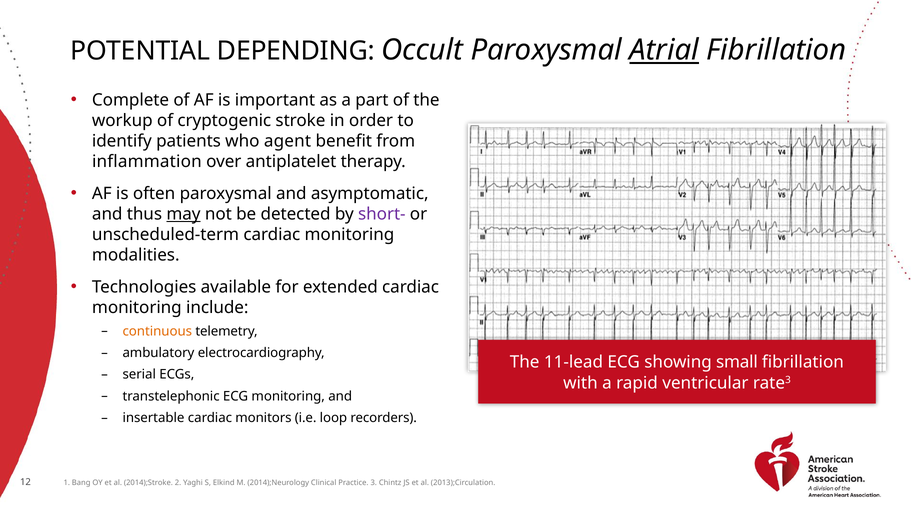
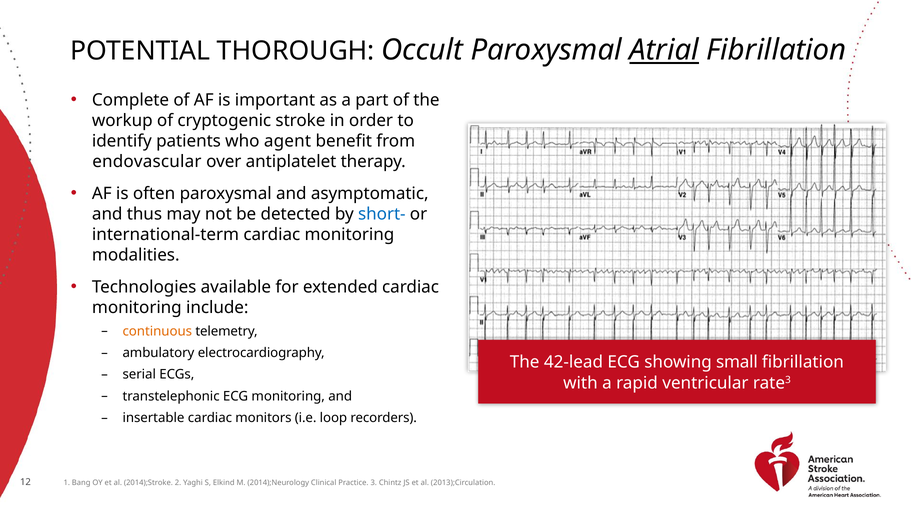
DEPENDING: DEPENDING -> THOROUGH
inflammation: inflammation -> endovascular
may underline: present -> none
short- colour: purple -> blue
unscheduled-term: unscheduled-term -> international-term
11-lead: 11-lead -> 42-lead
